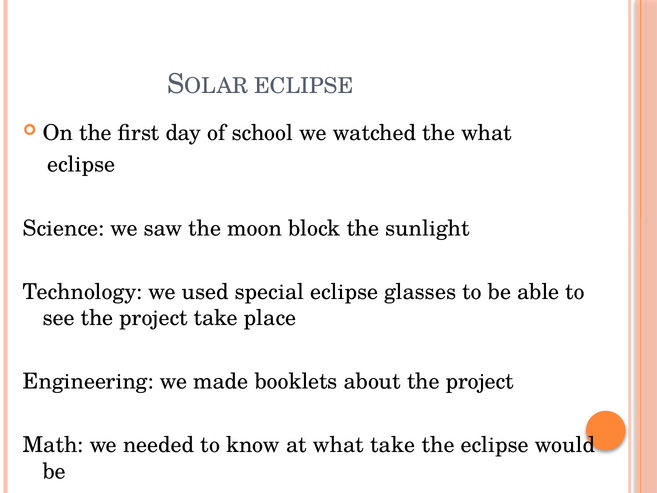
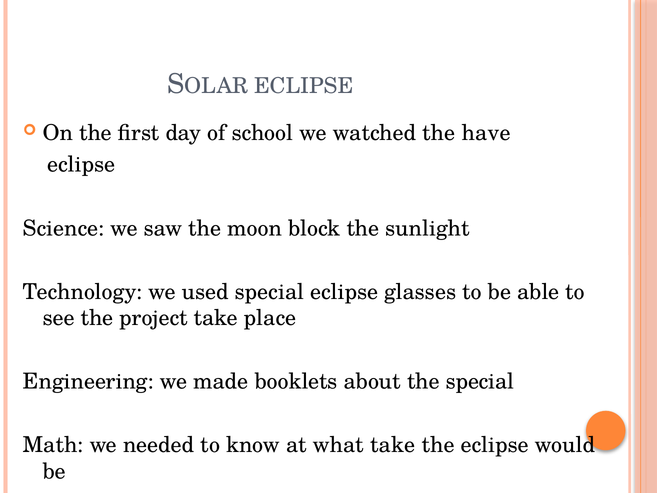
the what: what -> have
about the project: project -> special
